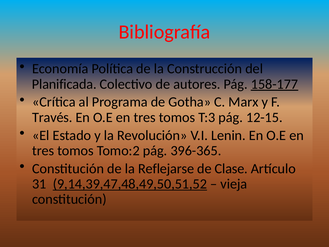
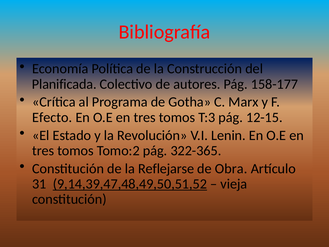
158-177 underline: present -> none
Través: Través -> Efecto
396-365: 396-365 -> 322-365
Clase: Clase -> Obra
